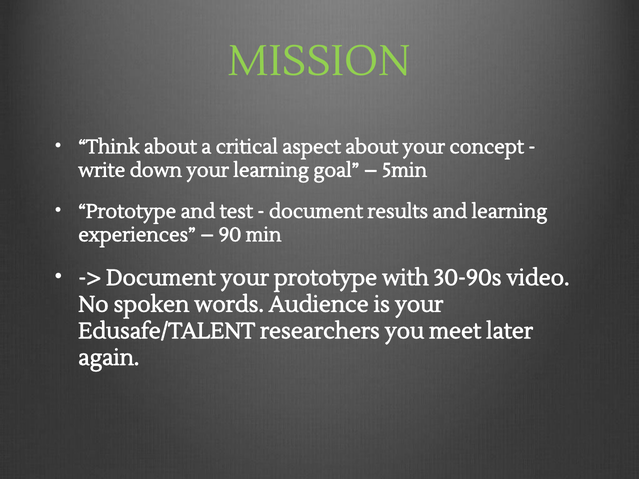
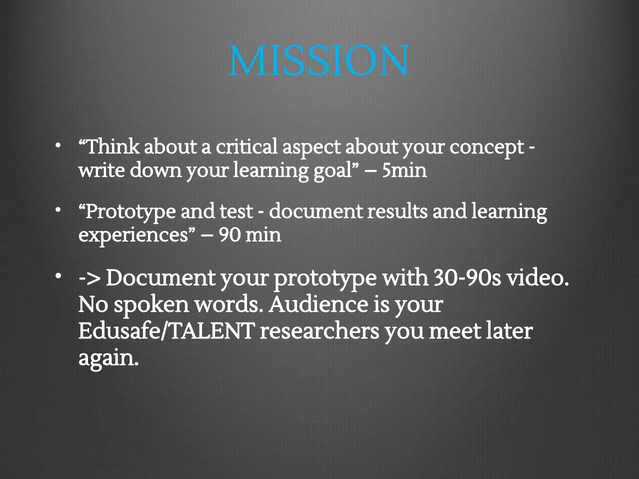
MISSION colour: light green -> light blue
